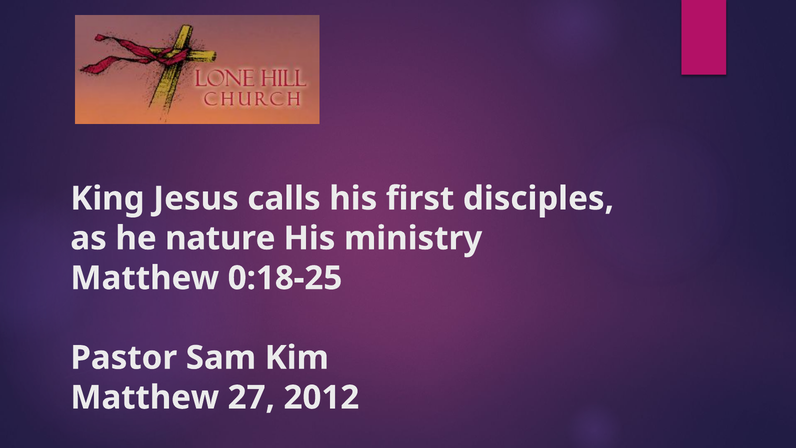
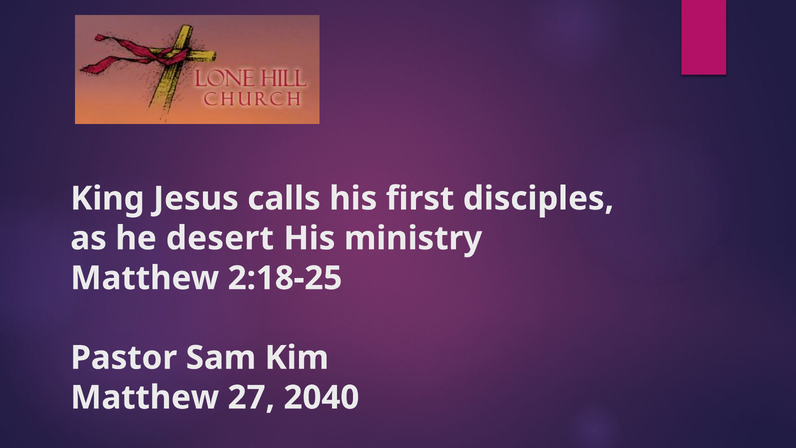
nature: nature -> desert
0:18-25: 0:18-25 -> 2:18-25
2012: 2012 -> 2040
